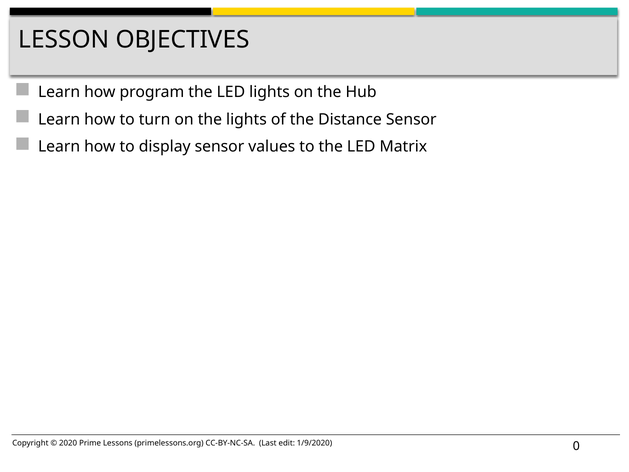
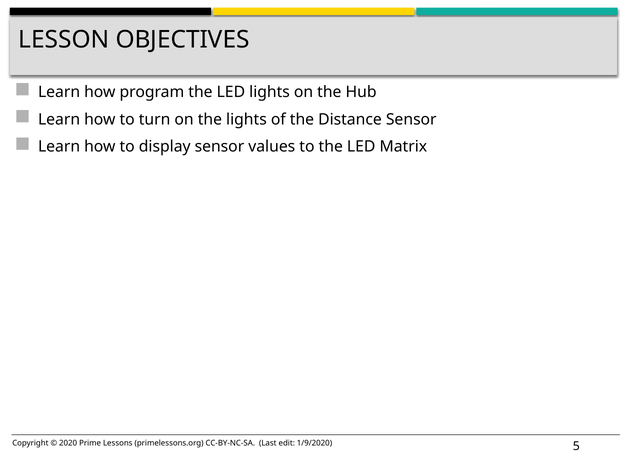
0: 0 -> 5
